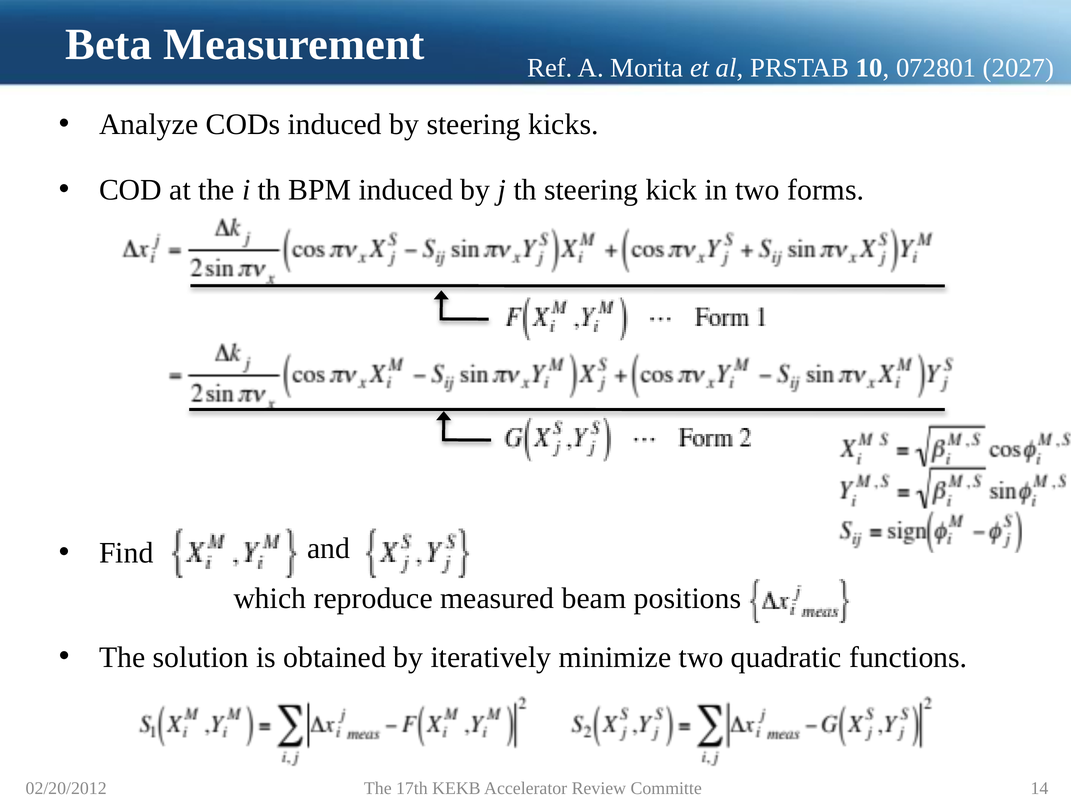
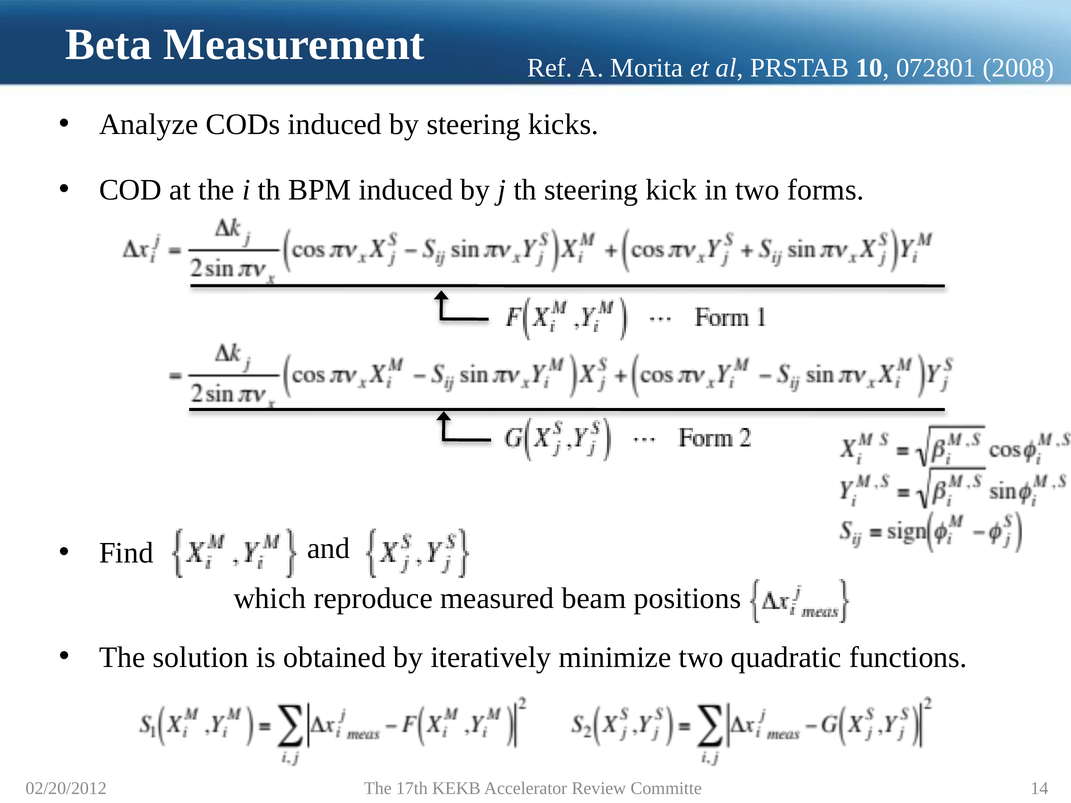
2027: 2027 -> 2008
